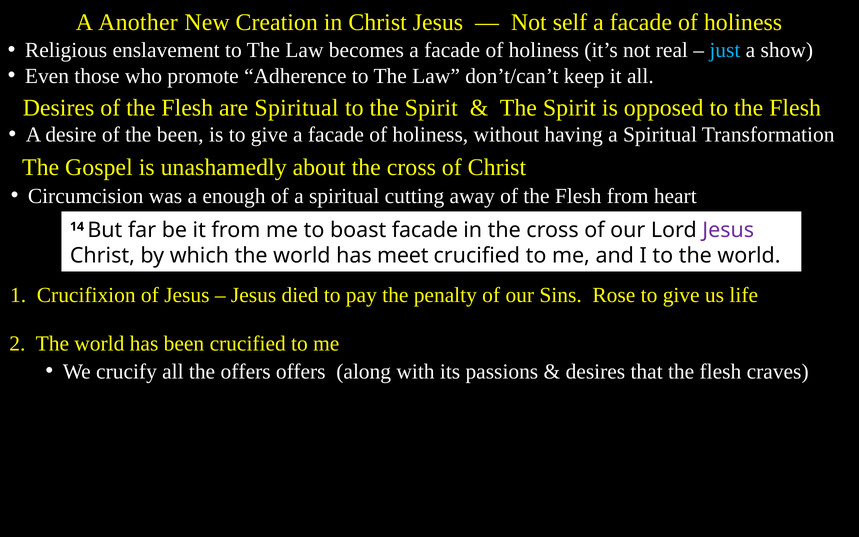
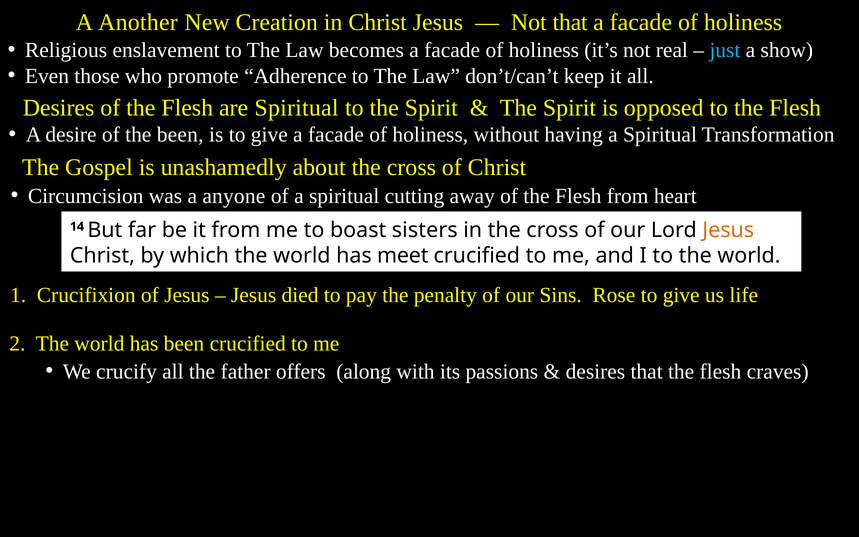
Not self: self -> that
enough: enough -> anyone
boast facade: facade -> sisters
Jesus at (728, 230) colour: purple -> orange
the offers: offers -> father
